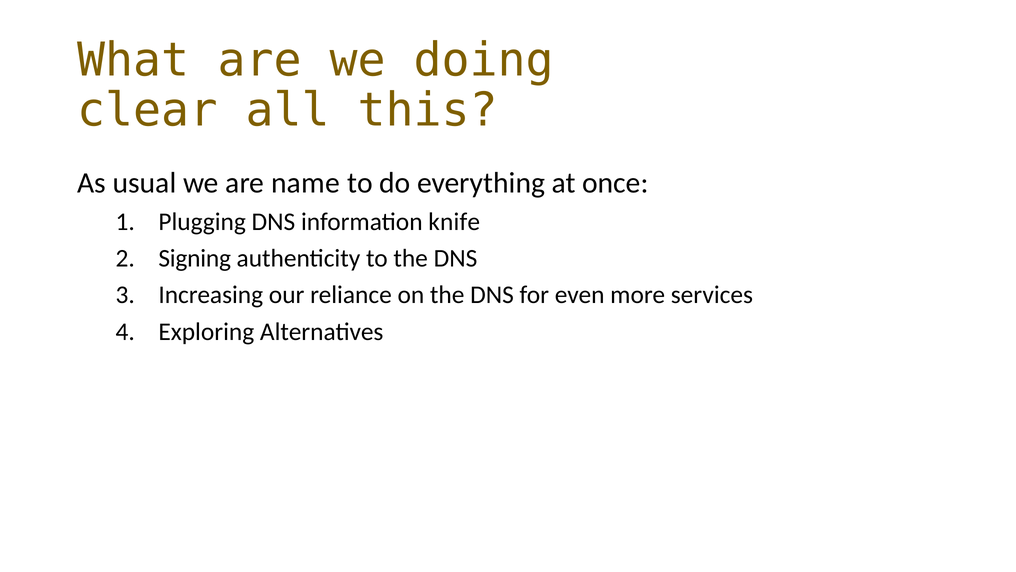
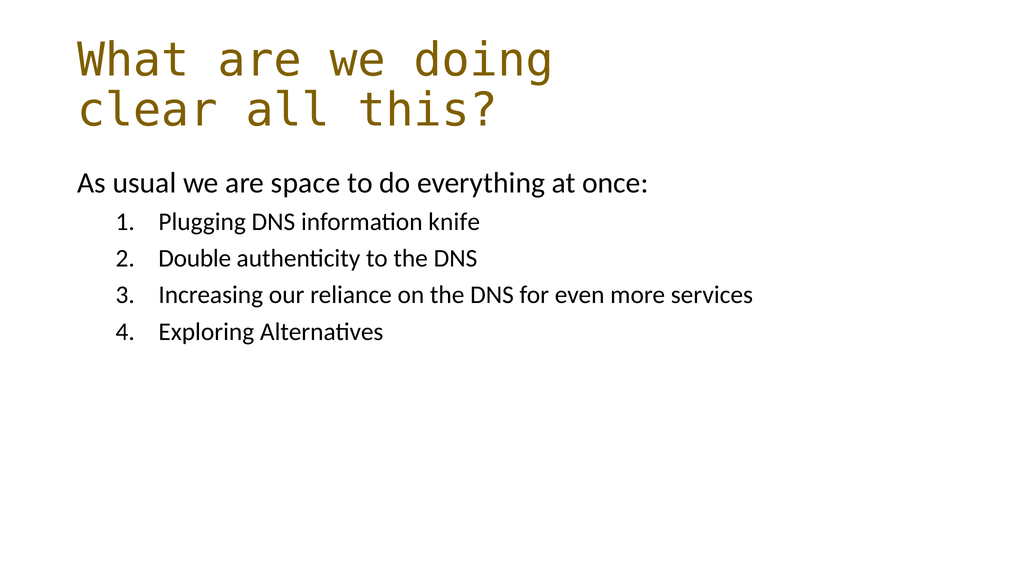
name: name -> space
Signing: Signing -> Double
